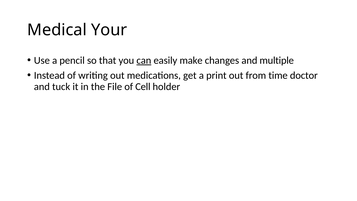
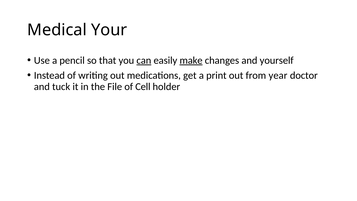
make underline: none -> present
multiple: multiple -> yourself
time: time -> year
